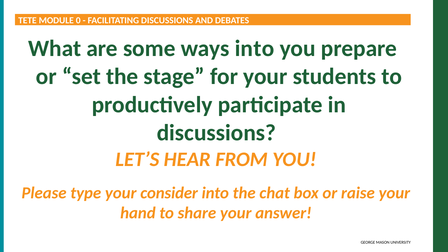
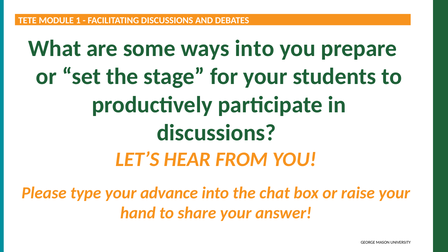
0: 0 -> 1
consider: consider -> advance
